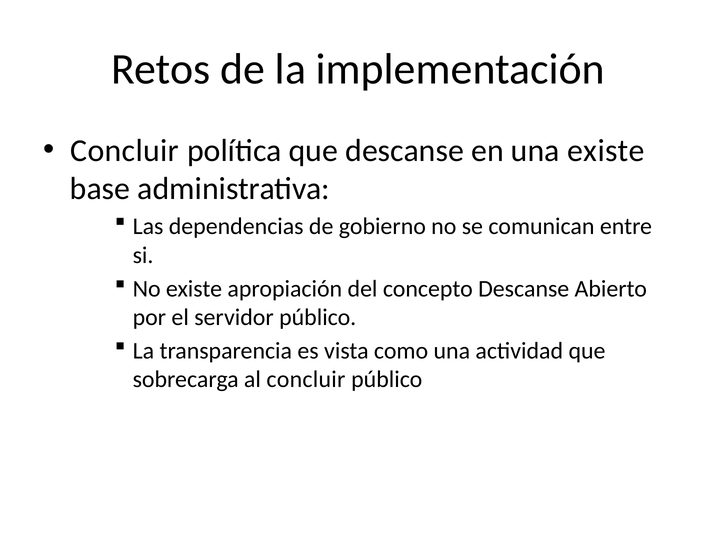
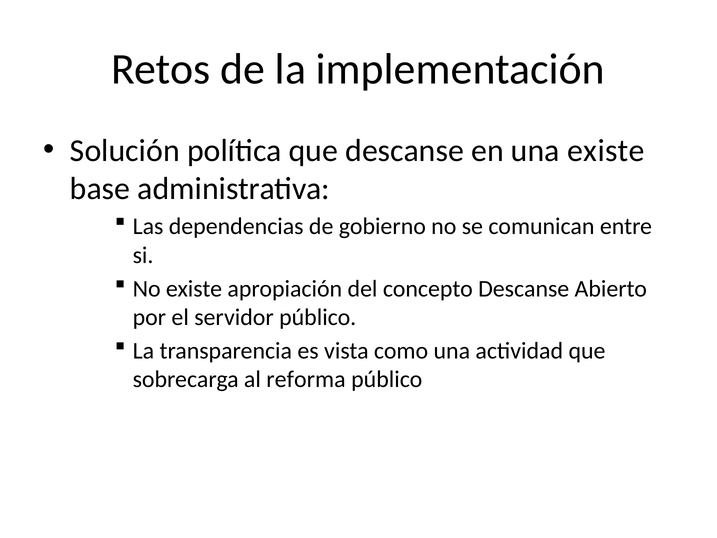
Concluir at (125, 150): Concluir -> Solución
al concluir: concluir -> reforma
